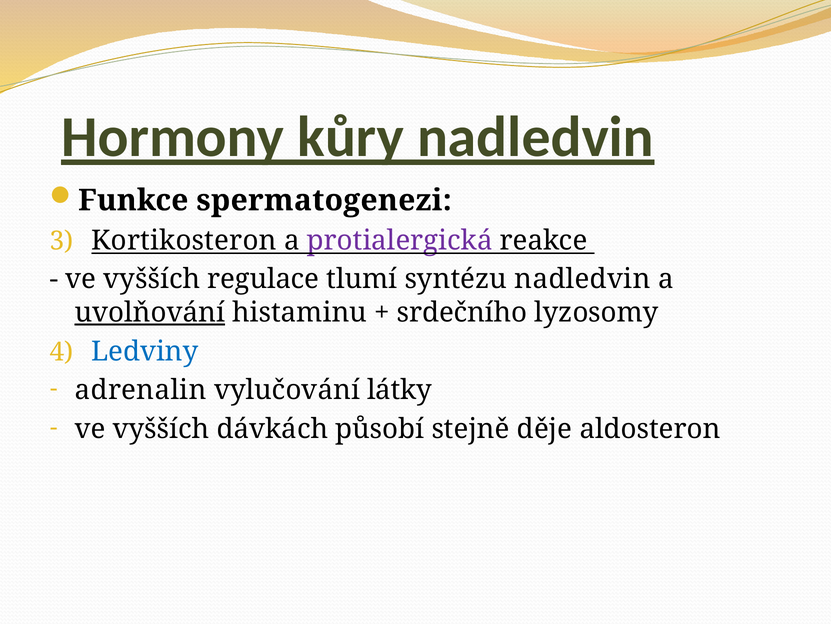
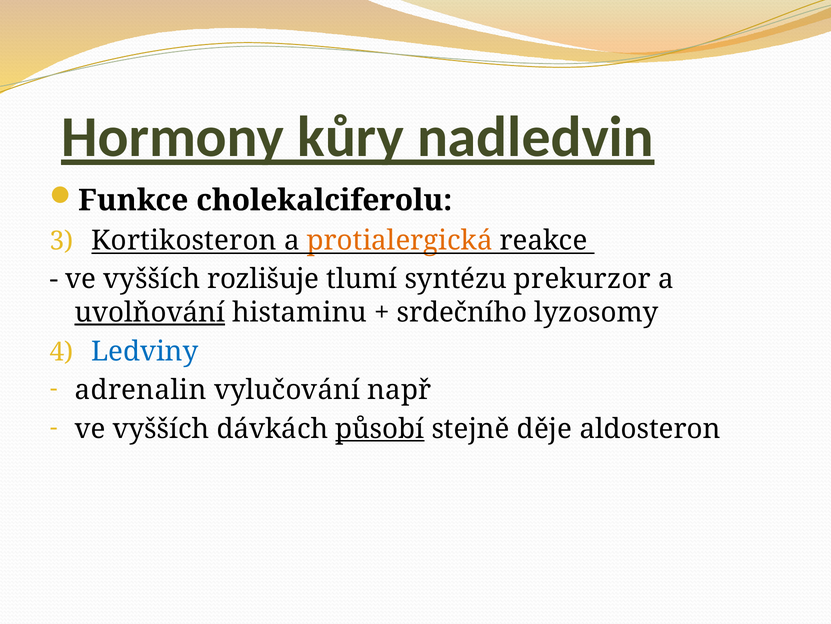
spermatogenezi: spermatogenezi -> cholekalciferolu
protialergická colour: purple -> orange
regulace: regulace -> rozlišuje
syntézu nadledvin: nadledvin -> prekurzor
látky: látky -> např
působí underline: none -> present
